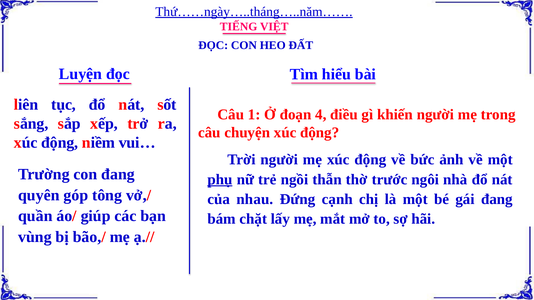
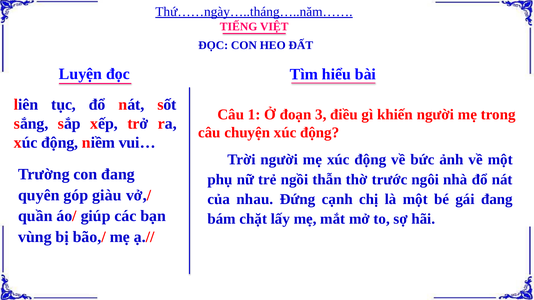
4: 4 -> 3
phụ underline: present -> none
tông: tông -> giàu
